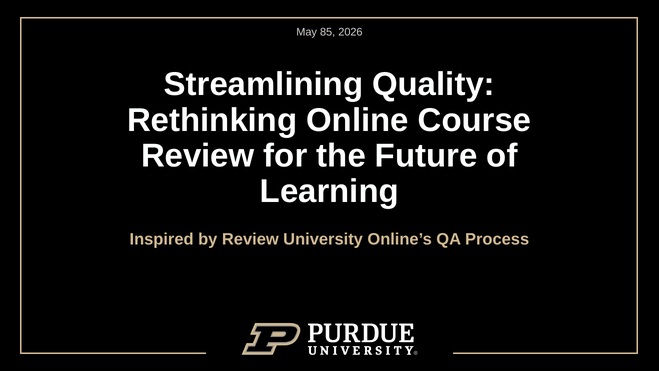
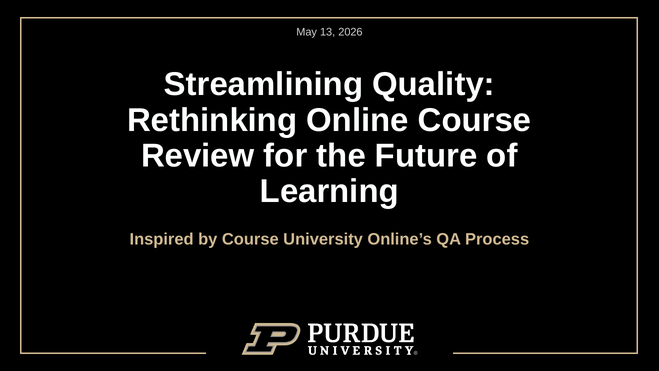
85: 85 -> 13
by Review: Review -> Course
